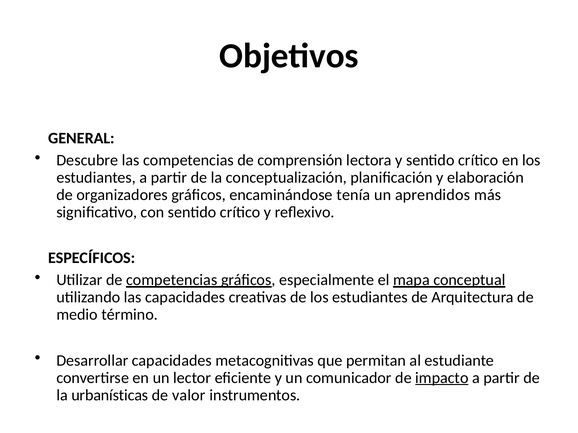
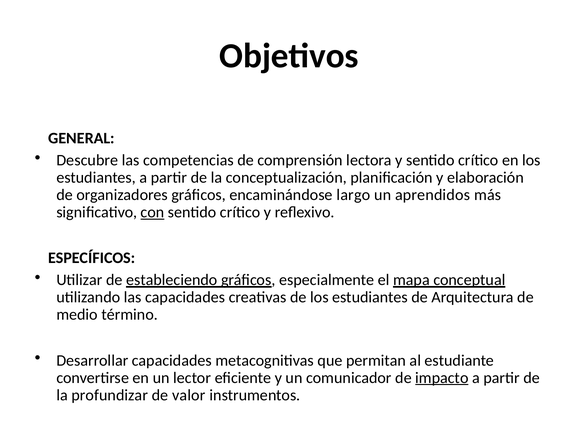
tenía: tenía -> largo
con underline: none -> present
de competencias: competencias -> estableciendo
urbanísticas: urbanísticas -> profundizar
